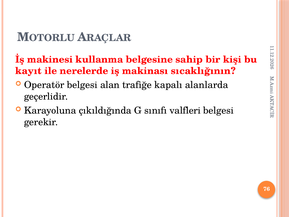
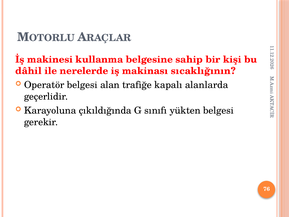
kayıt: kayıt -> dâhil
valfleri: valfleri -> yükten
